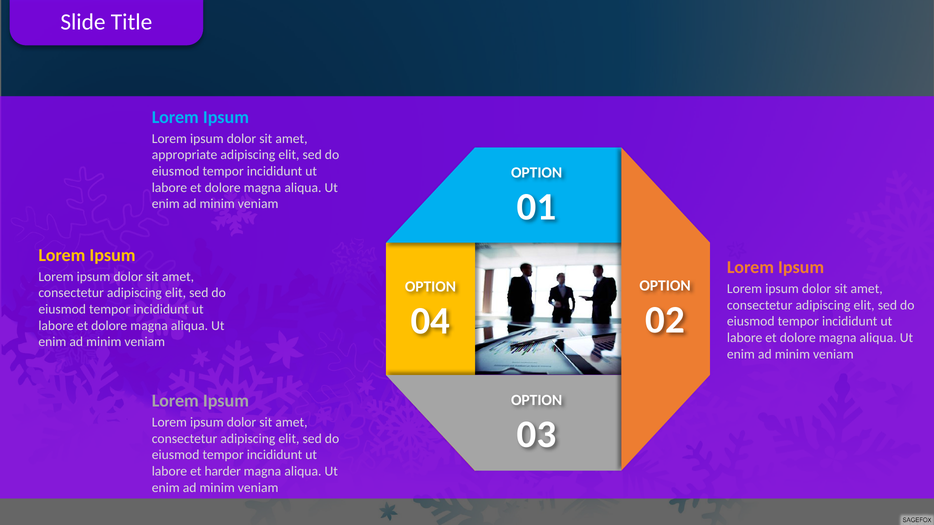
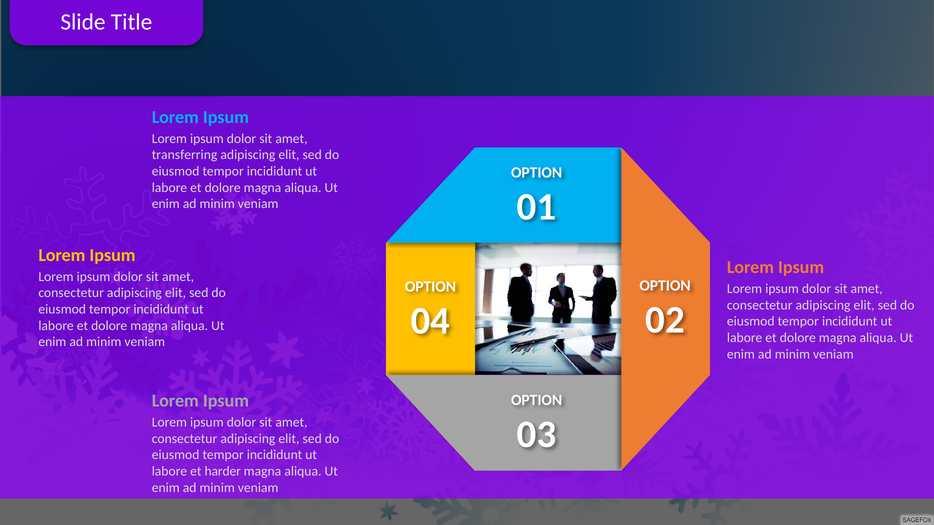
appropriate: appropriate -> transferring
